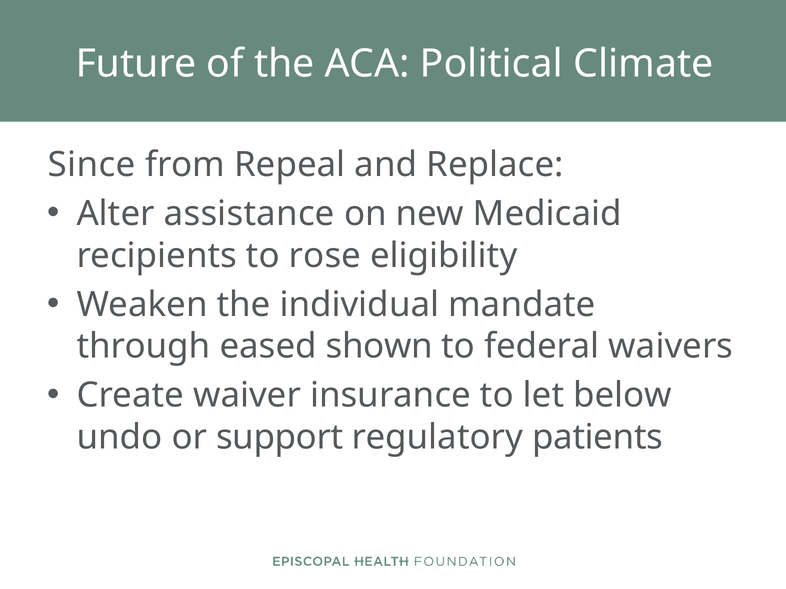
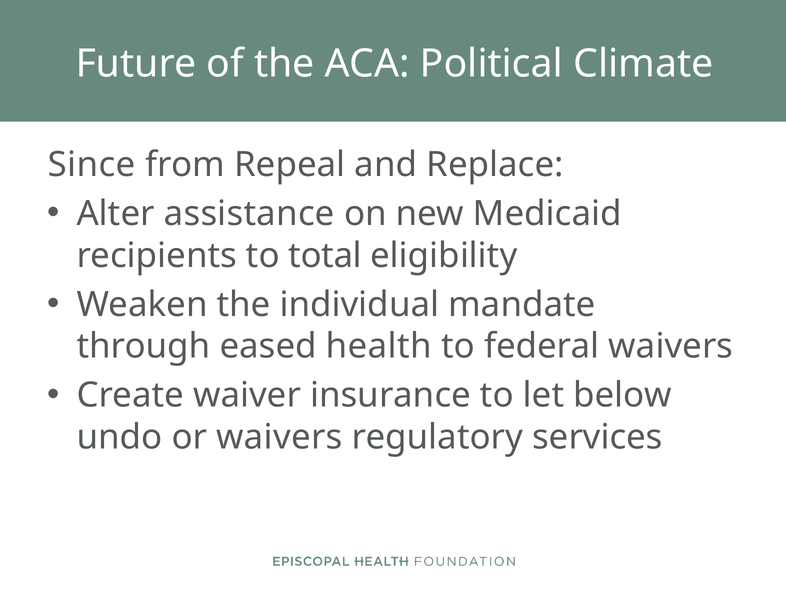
rose: rose -> total
shown: shown -> health
or support: support -> waivers
patients: patients -> services
